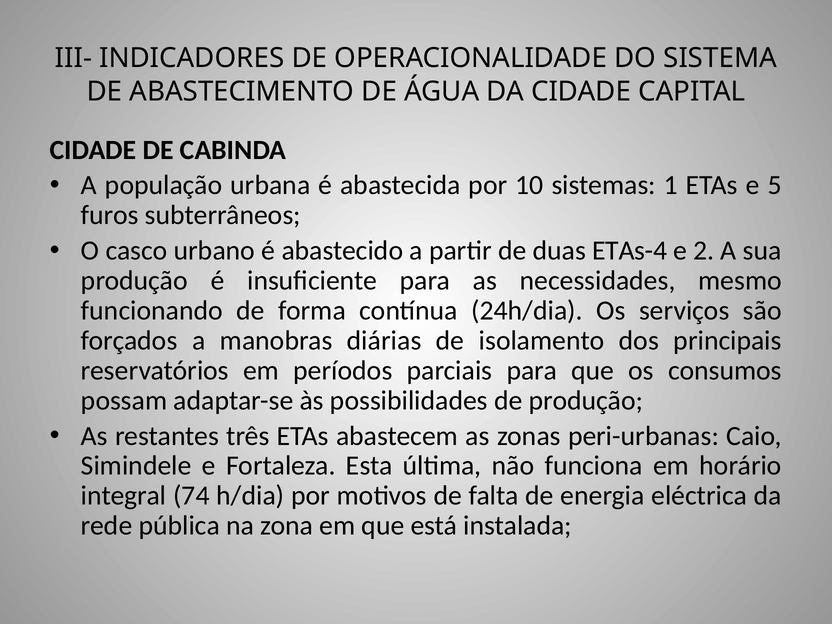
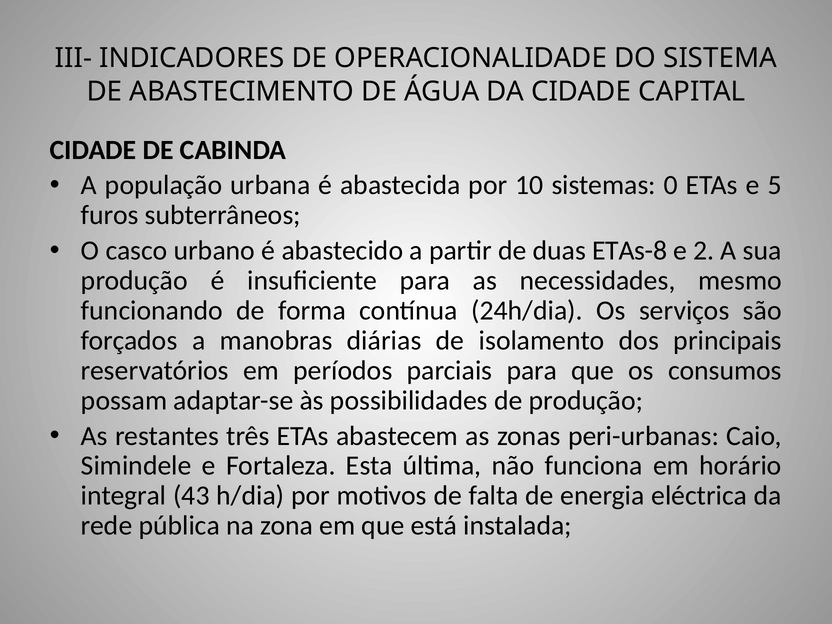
1: 1 -> 0
ETAs-4: ETAs-4 -> ETAs-8
74: 74 -> 43
